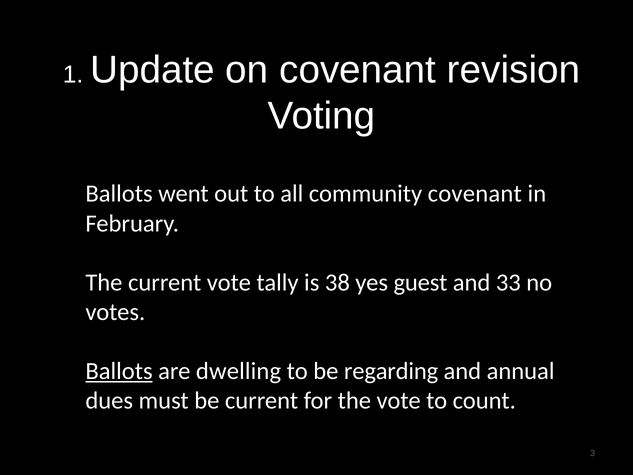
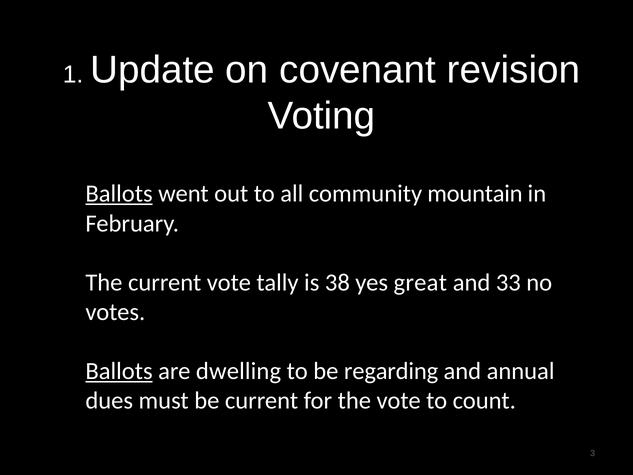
Ballots at (119, 194) underline: none -> present
community covenant: covenant -> mountain
guest: guest -> great
